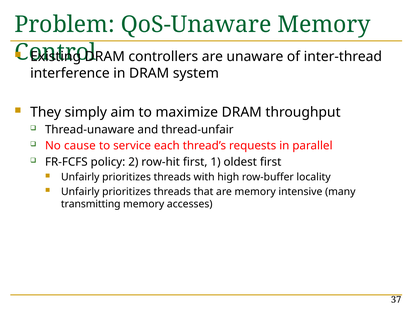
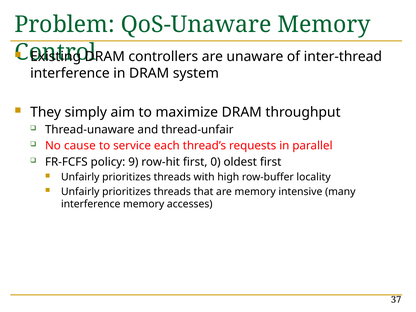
2: 2 -> 9
1: 1 -> 0
transmitting at (91, 204): transmitting -> interference
